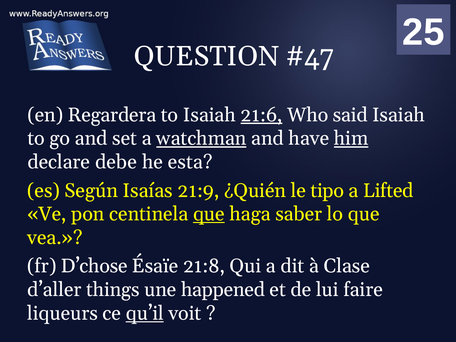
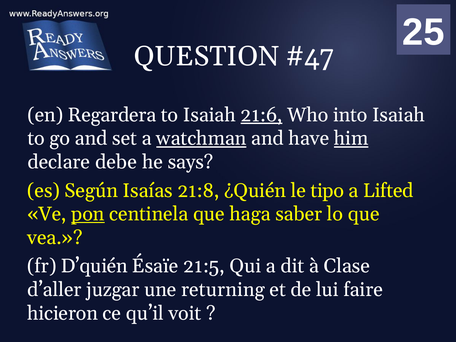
said: said -> into
esta: esta -> says
21:9: 21:9 -> 21:8
pon underline: none -> present
que at (209, 214) underline: present -> none
D’chose: D’chose -> D’quién
21:8: 21:8 -> 21:5
things: things -> juzgar
happened: happened -> returning
liqueurs: liqueurs -> hicieron
qu’il underline: present -> none
